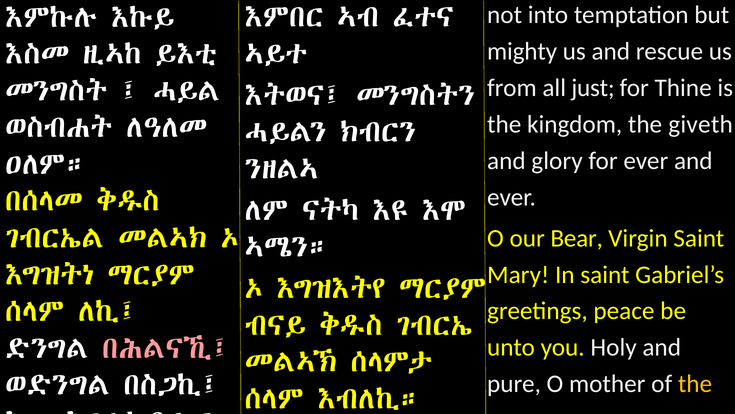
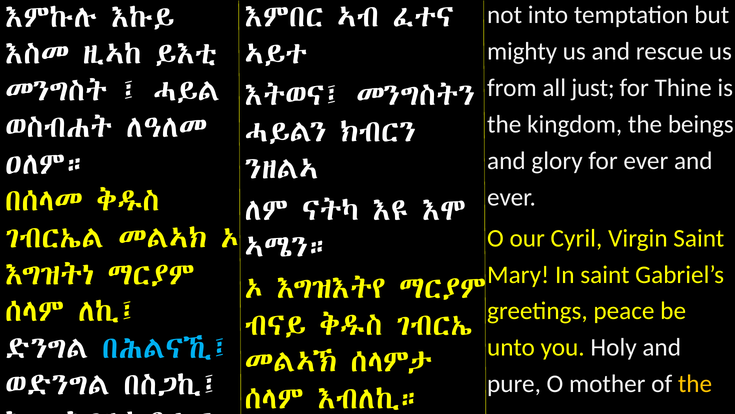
giveth: giveth -> beings
Bear: Bear -> Cyril
በሕልናኺ፤ colour: pink -> light blue
